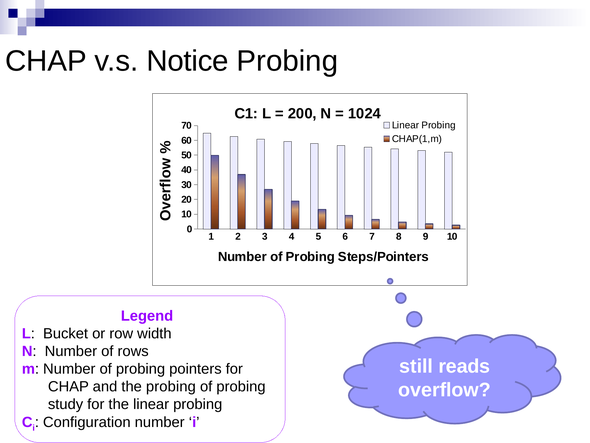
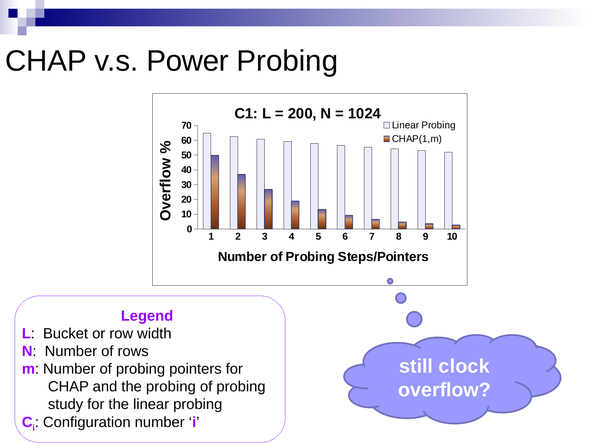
Notice: Notice -> Power
reads: reads -> clock
